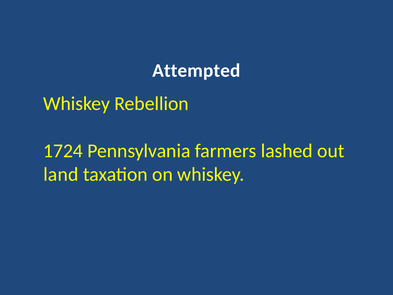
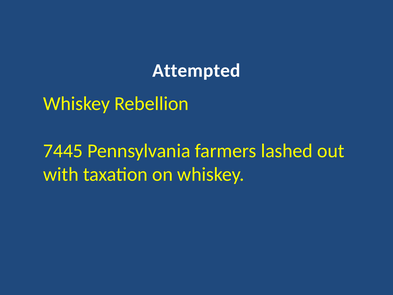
1724: 1724 -> 7445
land: land -> with
